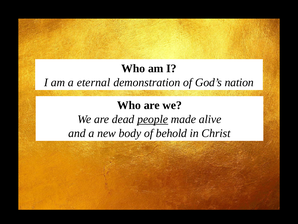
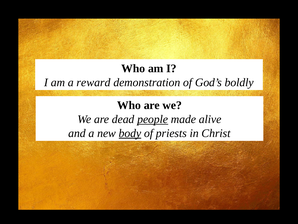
eternal: eternal -> reward
nation: nation -> boldly
body underline: none -> present
behold: behold -> priests
